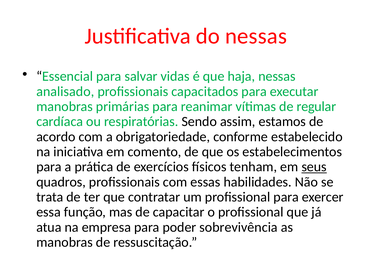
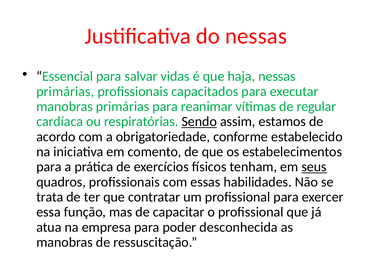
analisado at (65, 91): analisado -> primárias
Sendo underline: none -> present
sobrevivência: sobrevivência -> desconhecida
